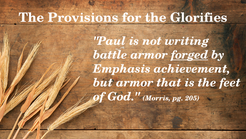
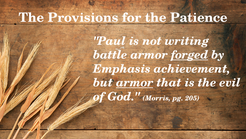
Glorifies: Glorifies -> Patience
armor at (135, 82) underline: none -> present
feet: feet -> evil
